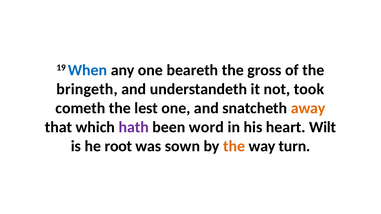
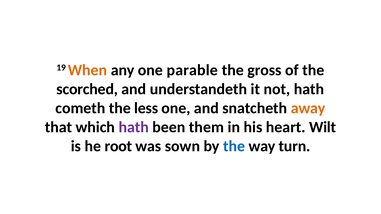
When colour: blue -> orange
beareth: beareth -> parable
bringeth: bringeth -> scorched
not took: took -> hath
lest: lest -> less
word: word -> them
the at (234, 146) colour: orange -> blue
